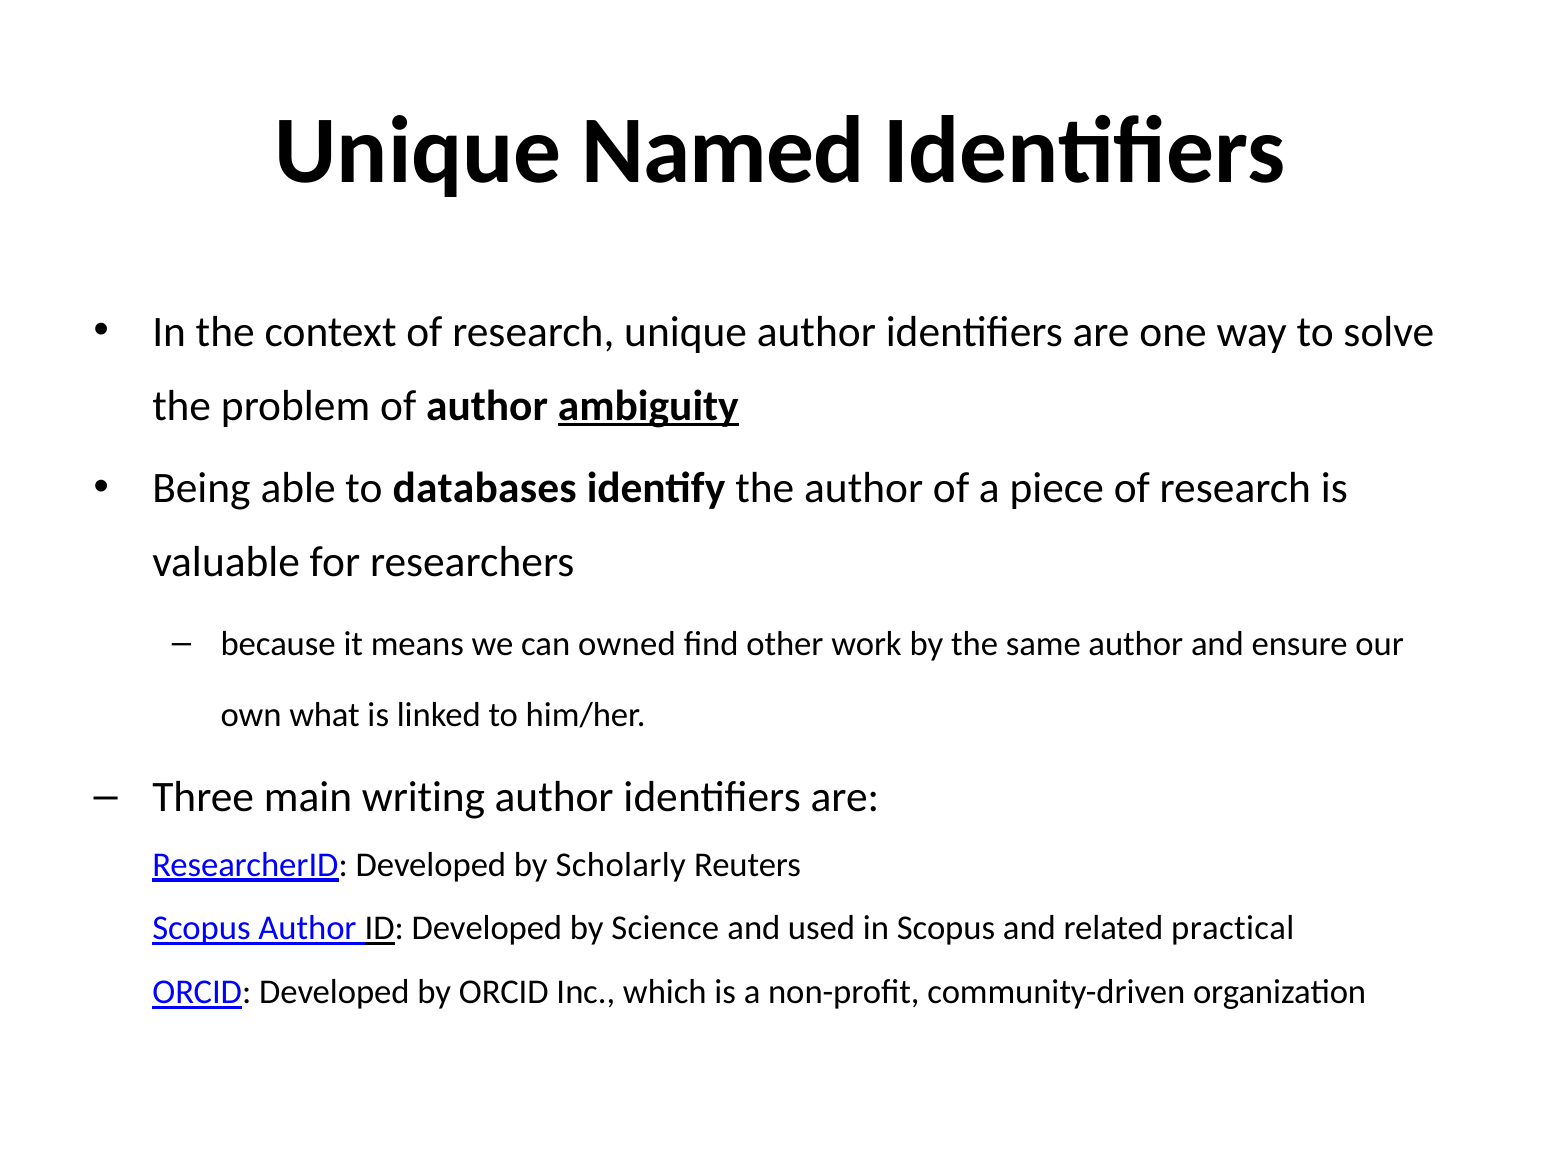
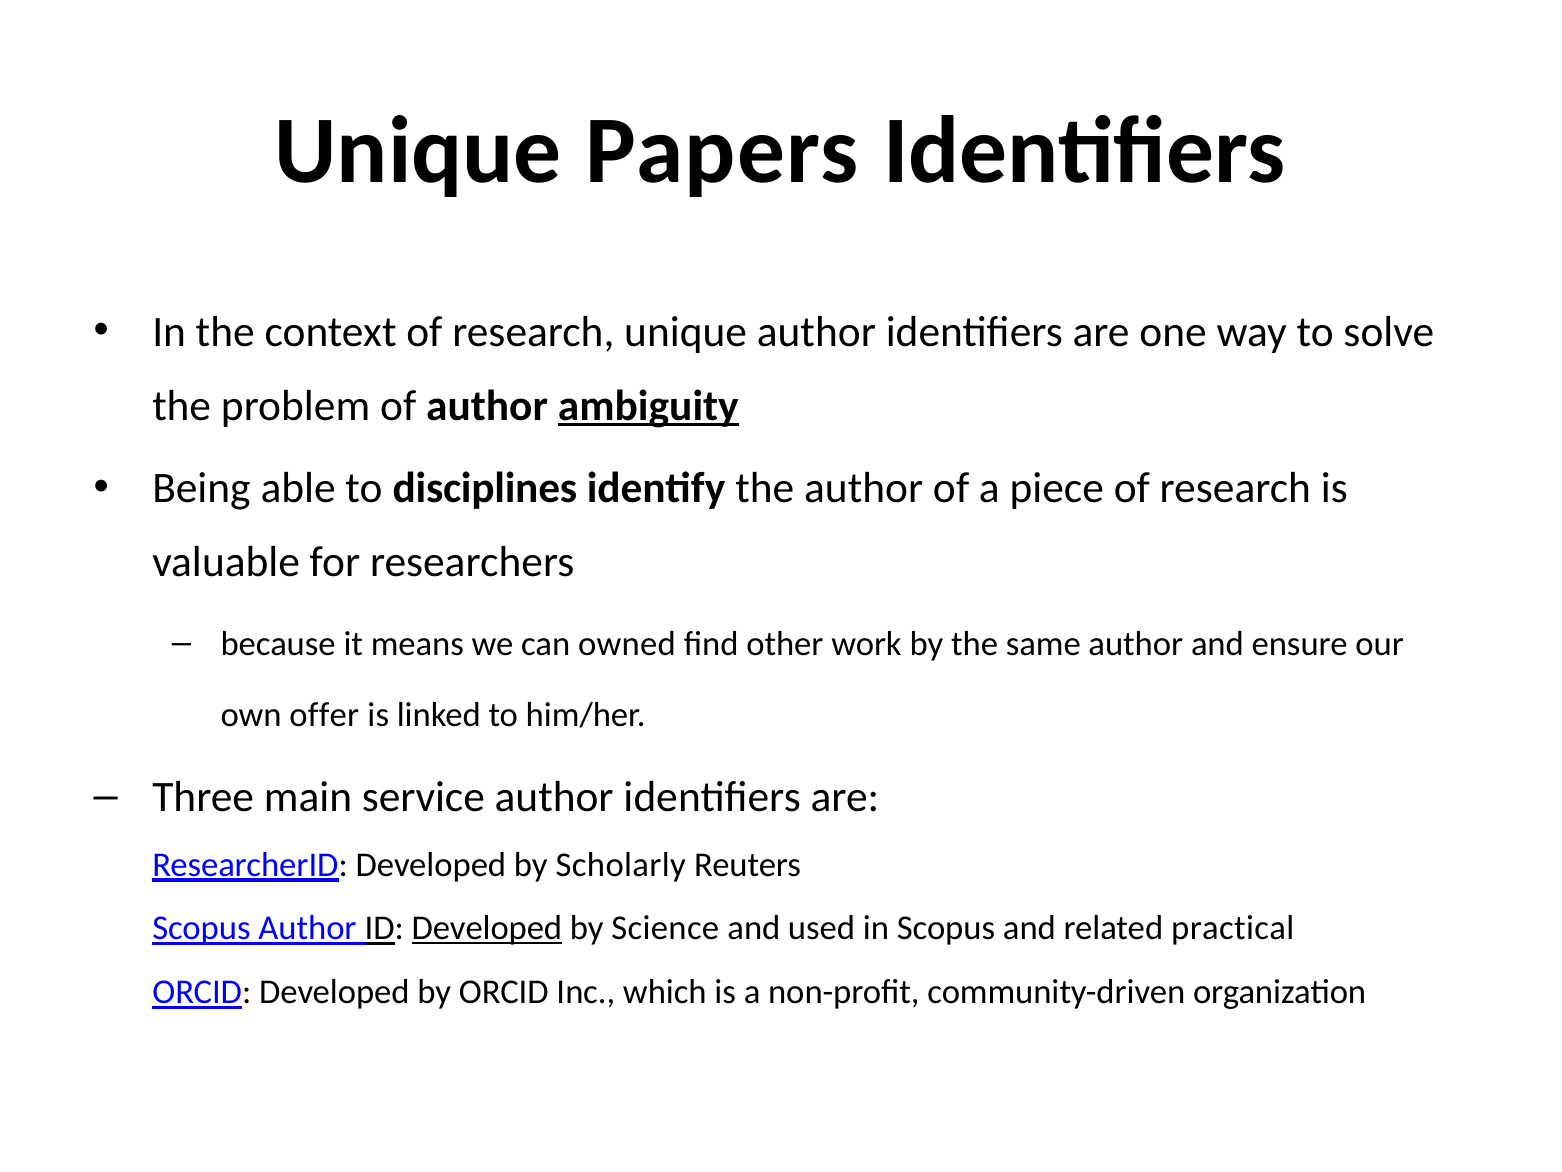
Named: Named -> Papers
databases: databases -> disciplines
what: what -> offer
writing: writing -> service
Developed at (487, 928) underline: none -> present
